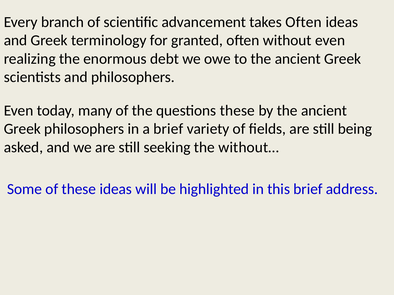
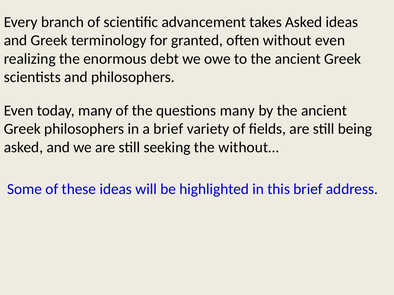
takes Often: Often -> Asked
questions these: these -> many
